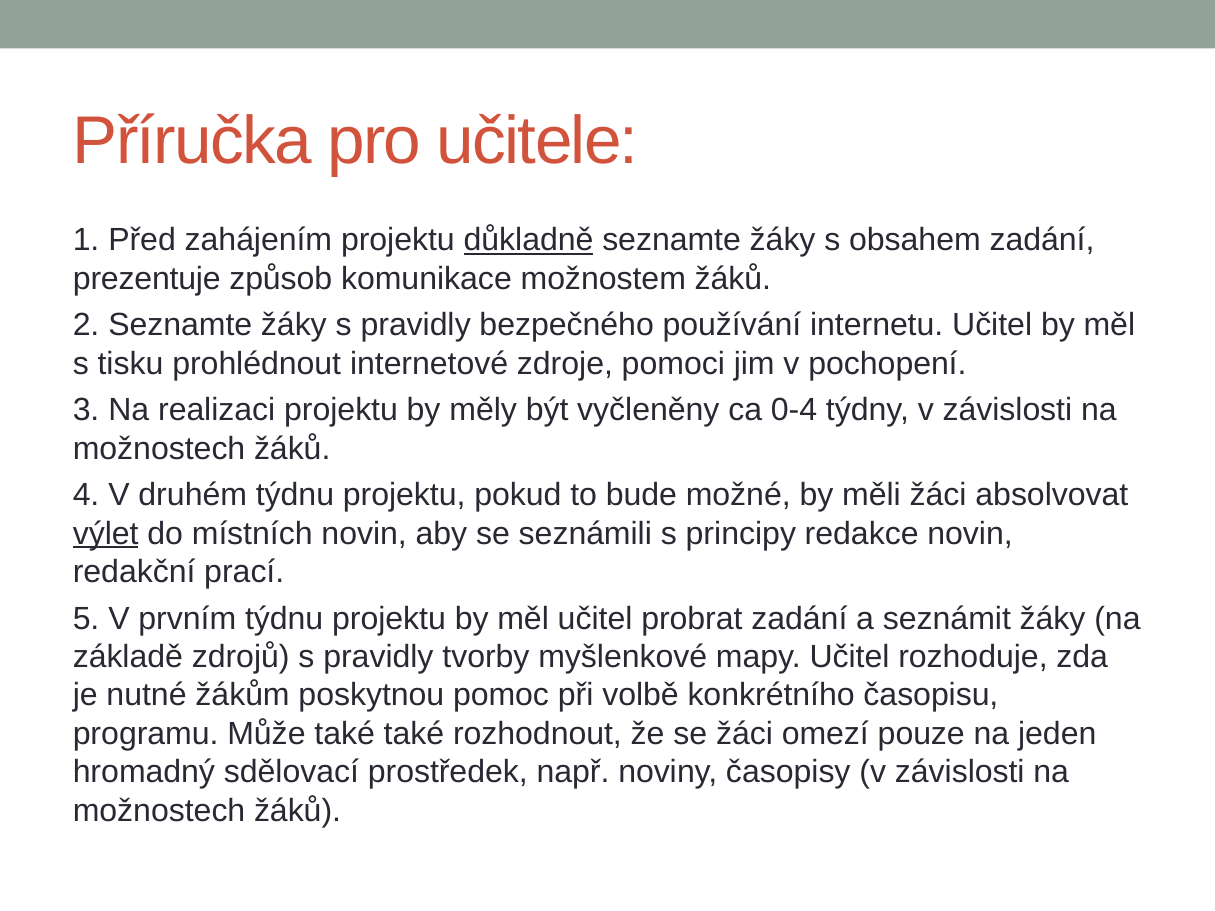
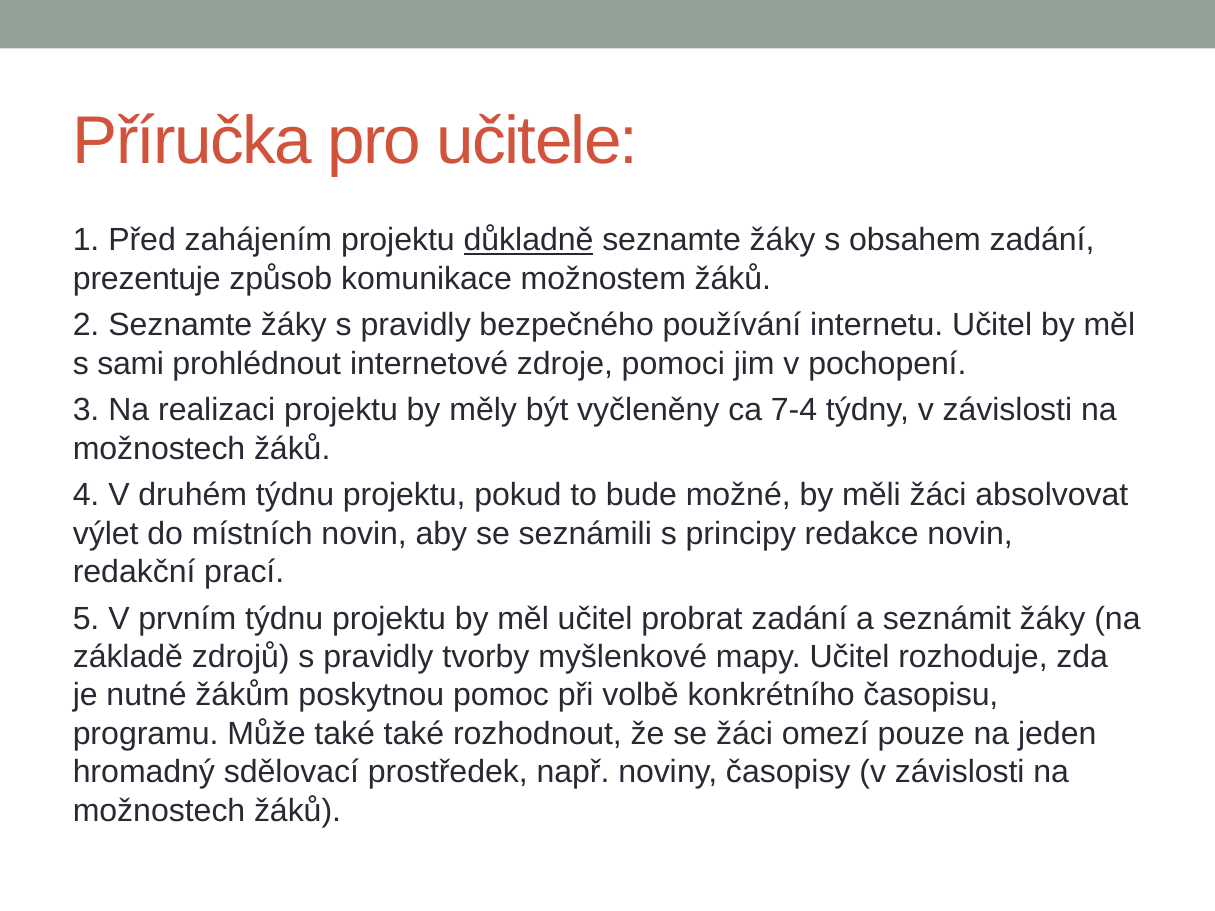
tisku: tisku -> sami
0-4: 0-4 -> 7-4
výlet underline: present -> none
